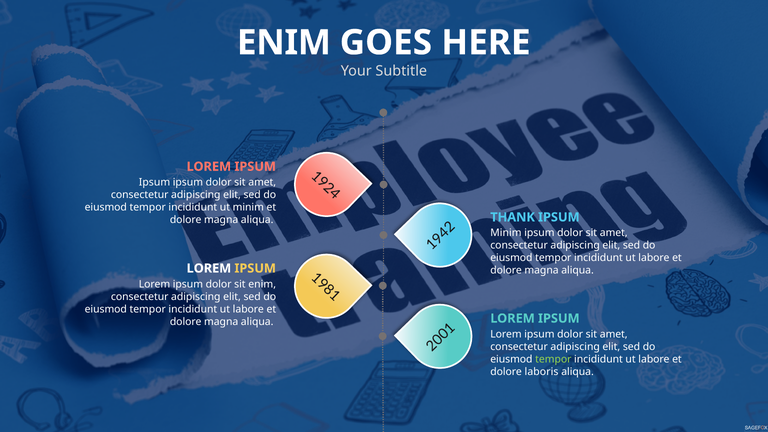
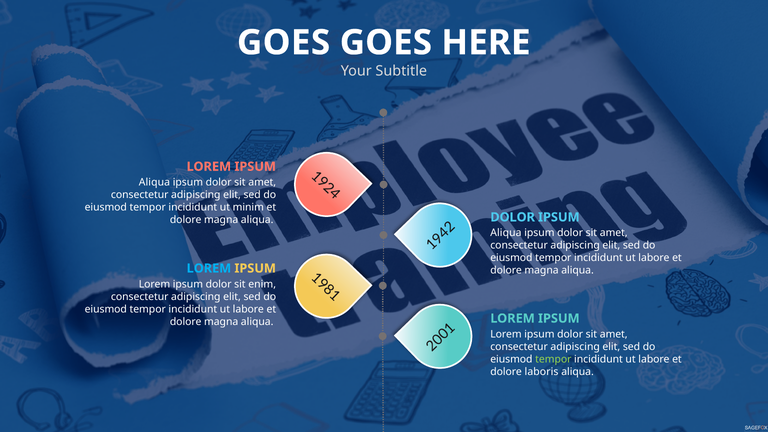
ENIM at (284, 43): ENIM -> GOES
Ipsum at (154, 182): Ipsum -> Aliqua
THANK at (513, 217): THANK -> DOLOR
Minim at (506, 233): Minim -> Aliqua
LOREM at (209, 268) colour: white -> light blue
